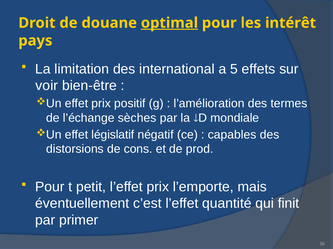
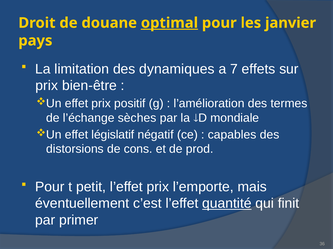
intérêt: intérêt -> janvier
international: international -> dynamiques
5: 5 -> 7
voir at (47, 86): voir -> prix
quantité underline: none -> present
